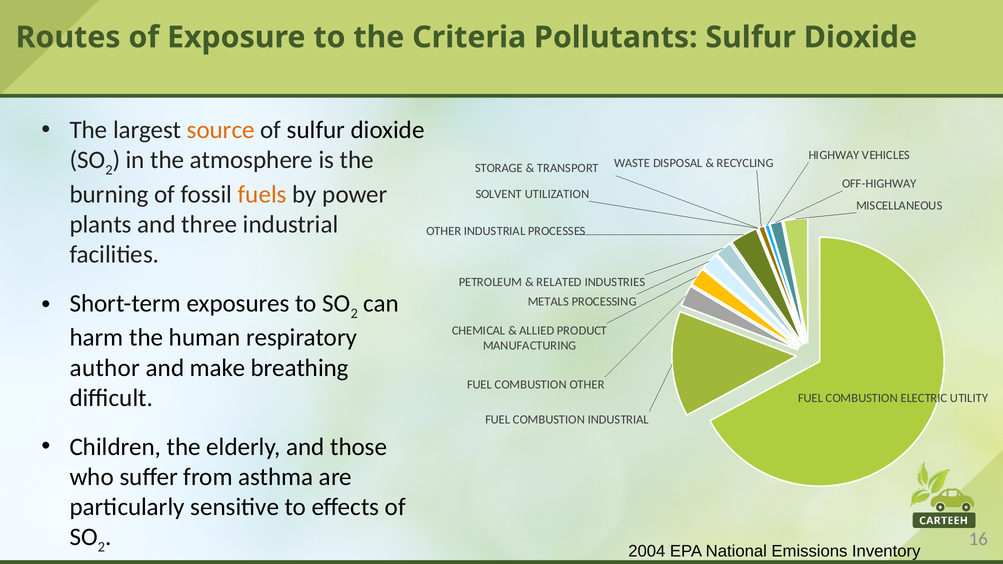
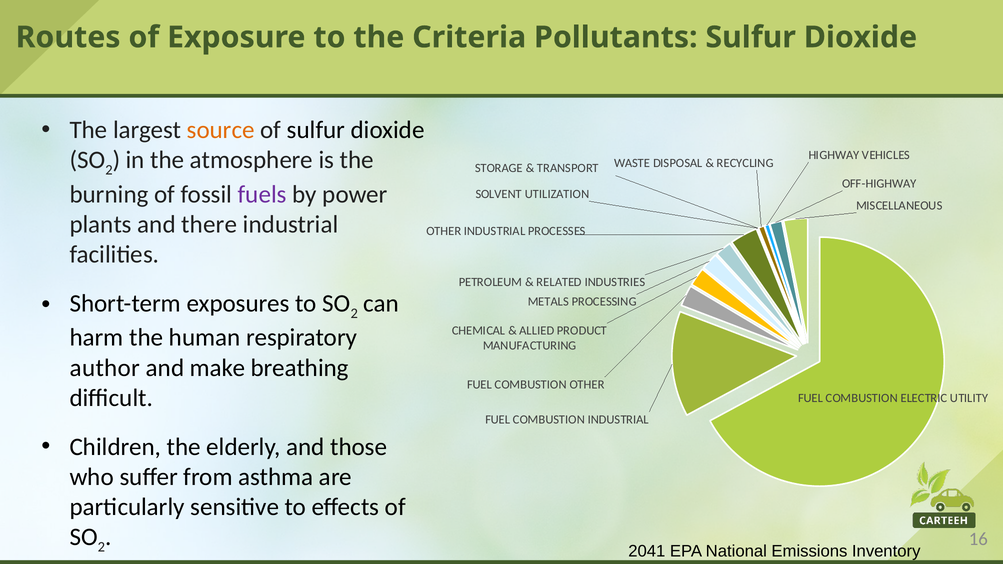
fuels colour: orange -> purple
three: three -> there
2004: 2004 -> 2041
